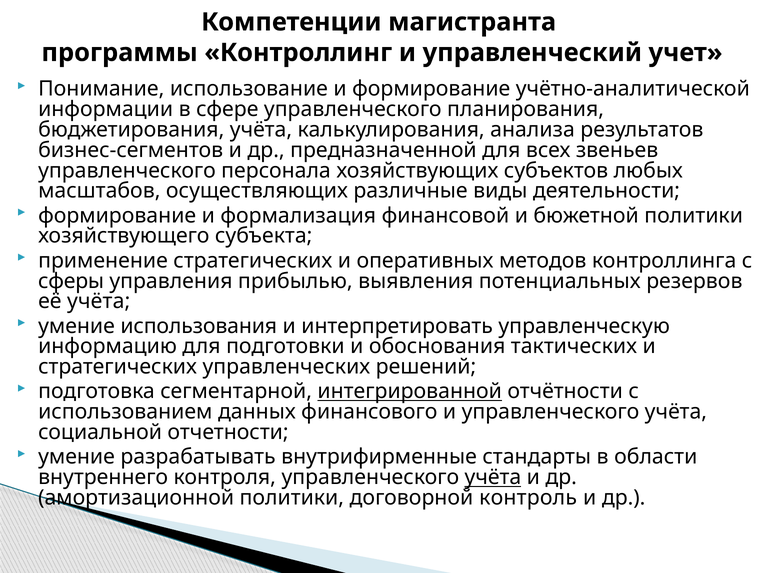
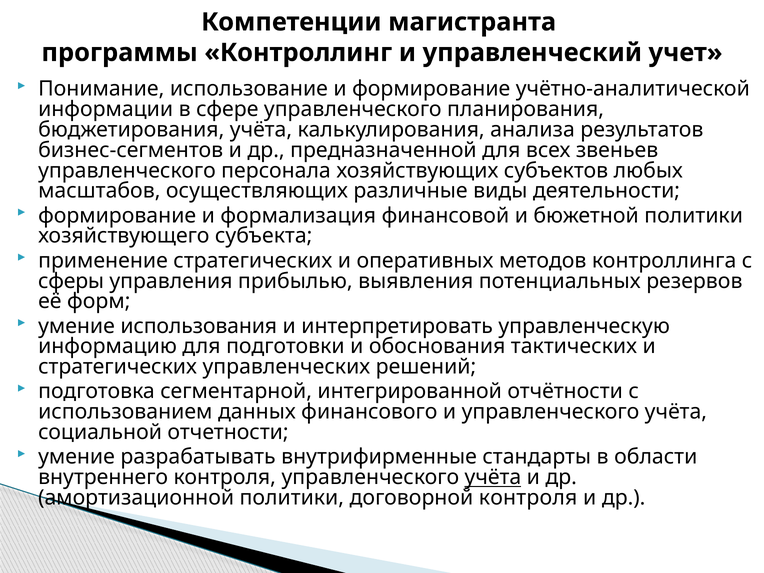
её учёта: учёта -> форм
интегрированной underline: present -> none
договорной контроль: контроль -> контроля
